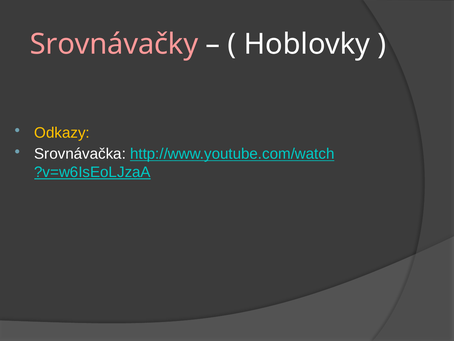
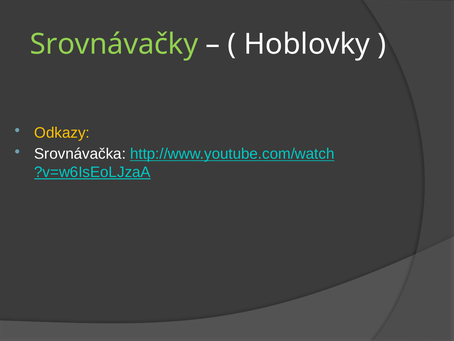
Srovnávačky colour: pink -> light green
